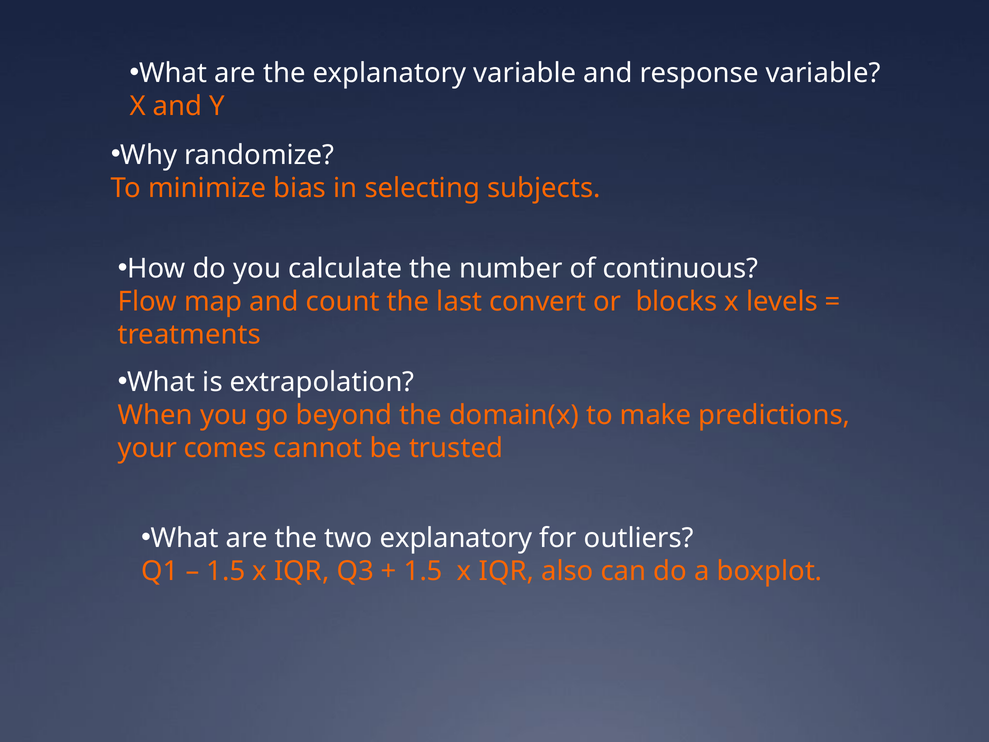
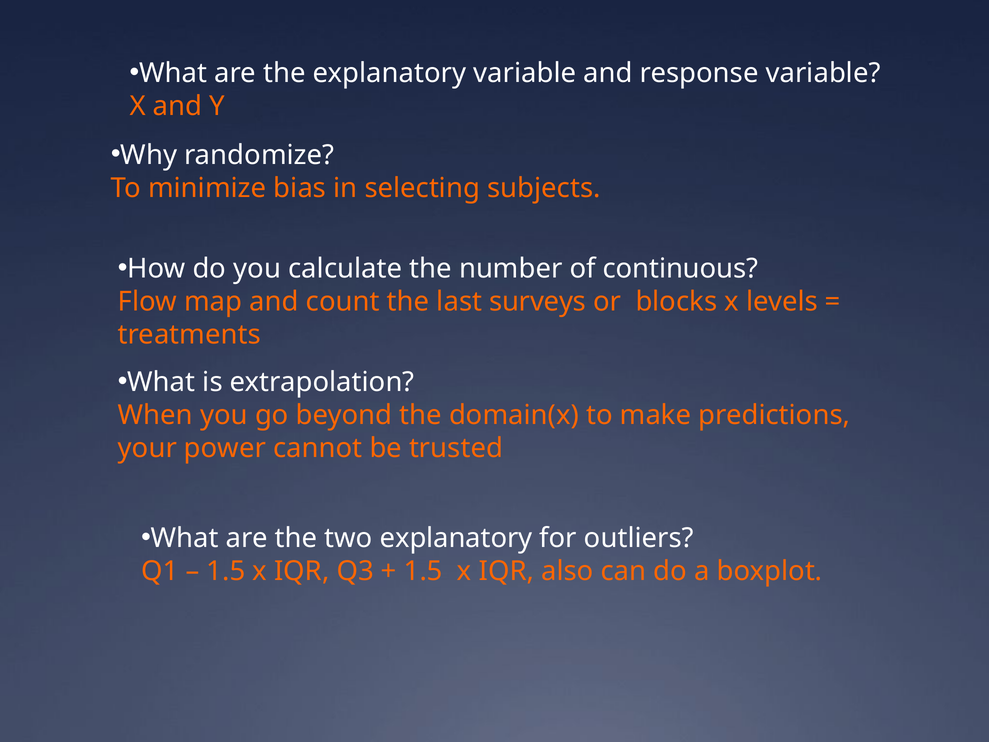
convert: convert -> surveys
comes: comes -> power
